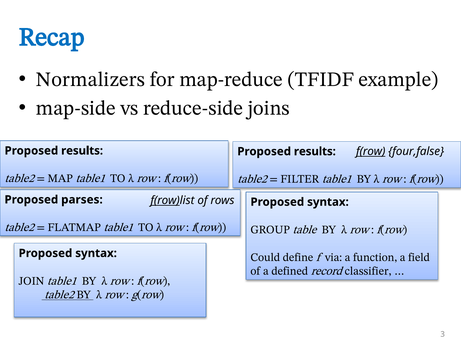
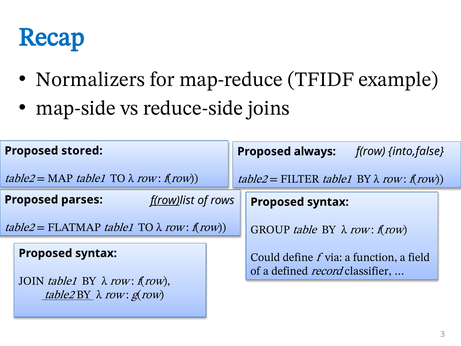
f(row at (371, 151) underline: present -> none
four,false: four,false -> into,false
results at (82, 151): results -> stored
results at (315, 151): results -> always
